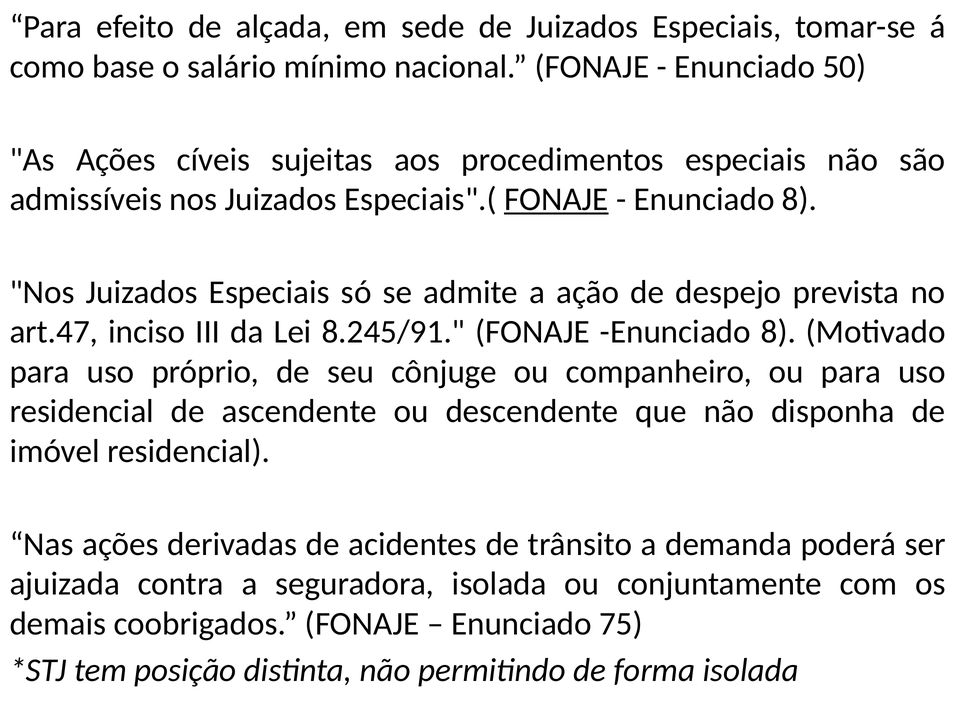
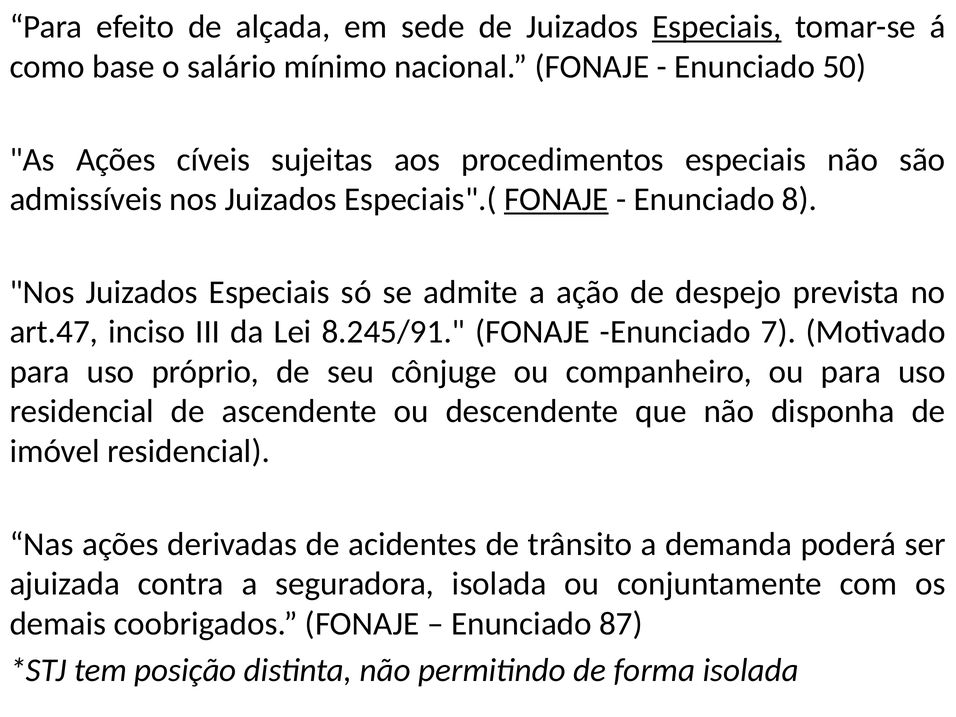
Especiais at (717, 27) underline: none -> present
FONAJE Enunciado 8: 8 -> 7
75: 75 -> 87
